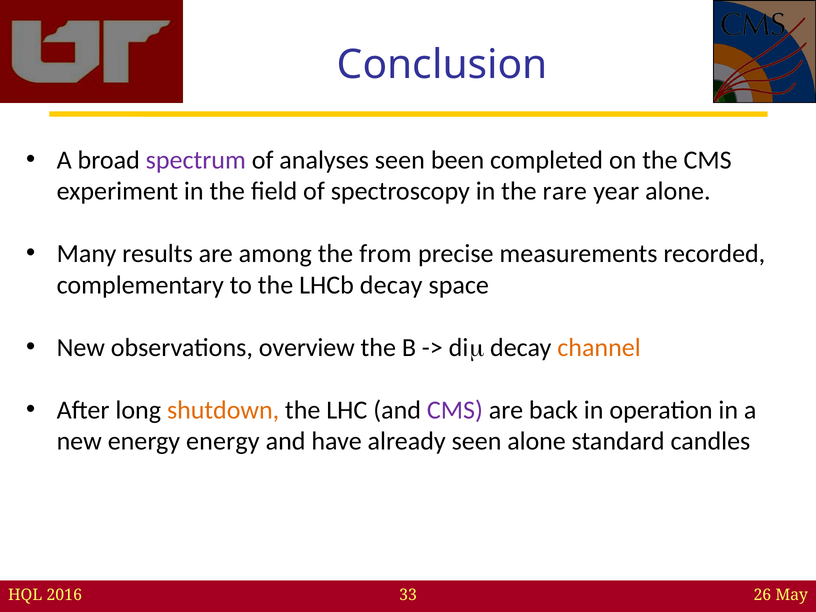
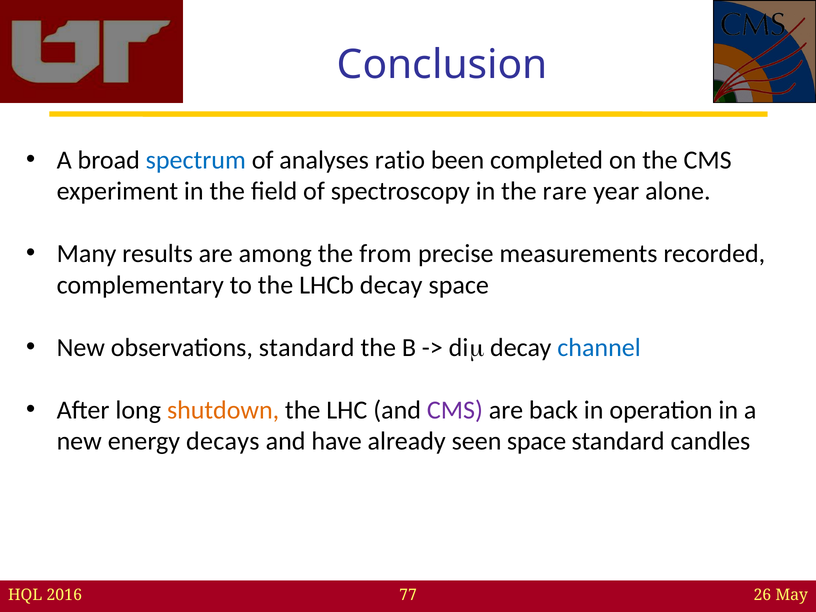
spectrum colour: purple -> blue
analyses seen: seen -> ratio
observations overview: overview -> standard
channel colour: orange -> blue
energy energy: energy -> decays
seen alone: alone -> space
33: 33 -> 77
